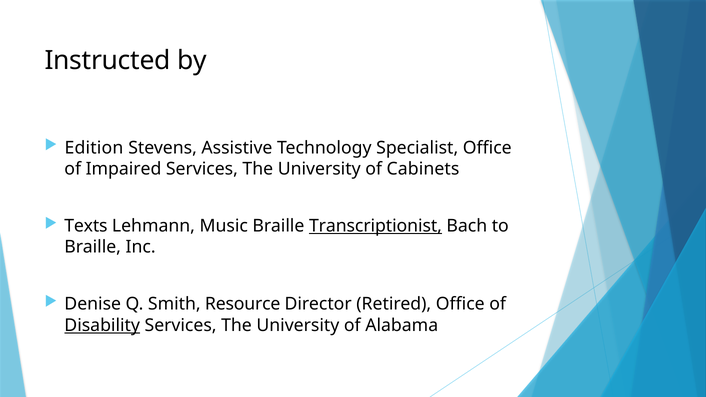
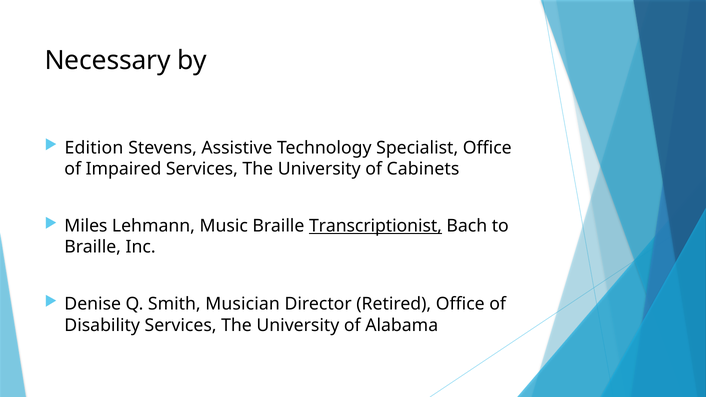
Instructed: Instructed -> Necessary
Texts: Texts -> Miles
Resource: Resource -> Musician
Disability underline: present -> none
